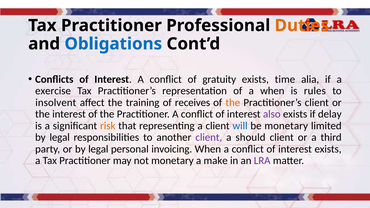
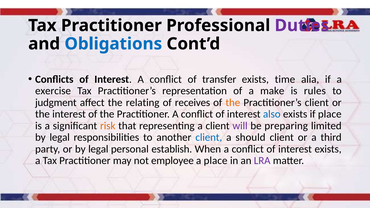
Duties colour: orange -> purple
gratuity: gratuity -> transfer
a when: when -> make
insolvent: insolvent -> judgment
training: training -> relating
also colour: purple -> blue
if delay: delay -> place
will colour: blue -> purple
be monetary: monetary -> preparing
client at (209, 137) colour: purple -> blue
invoicing: invoicing -> establish
not monetary: monetary -> employee
a make: make -> place
